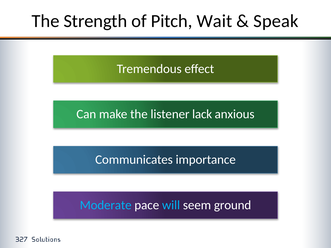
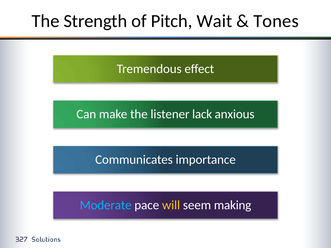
Speak: Speak -> Tones
will colour: light blue -> yellow
ground: ground -> making
